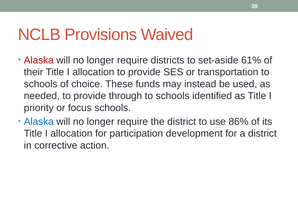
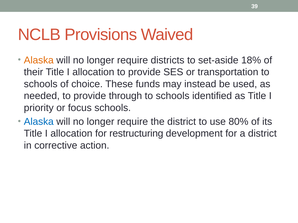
Alaska at (39, 60) colour: red -> orange
61%: 61% -> 18%
86%: 86% -> 80%
participation: participation -> restructuring
